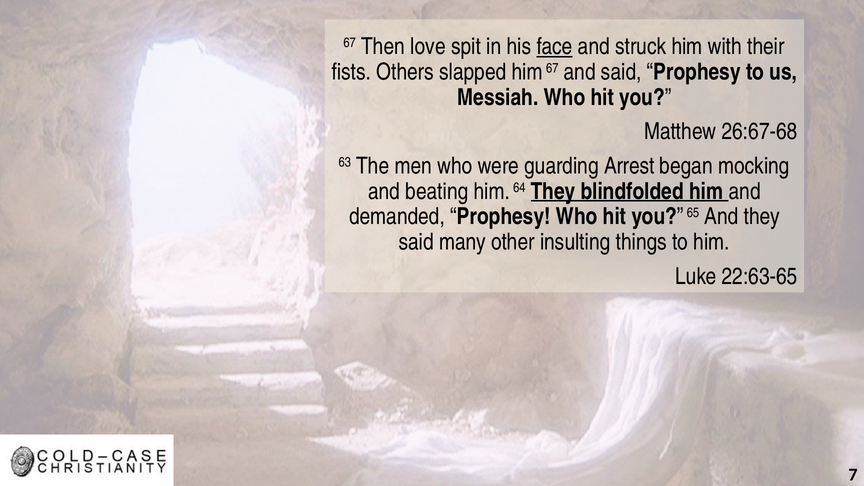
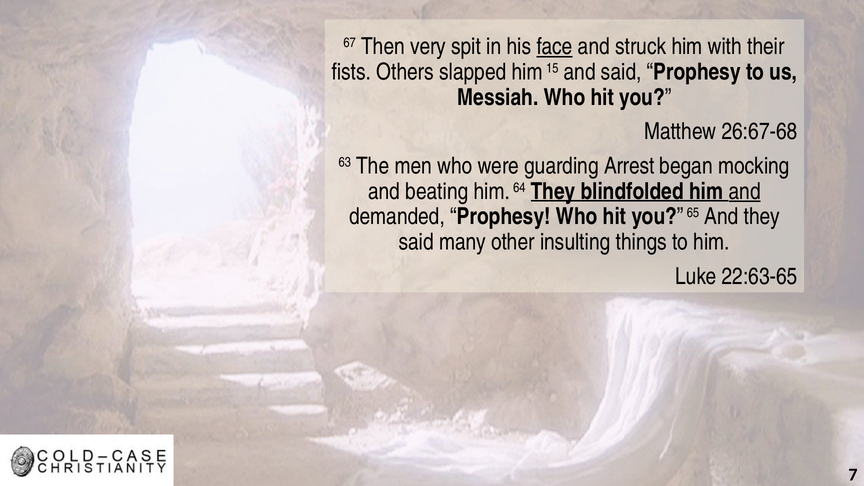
love: love -> very
him 67: 67 -> 15
and at (745, 191) underline: none -> present
